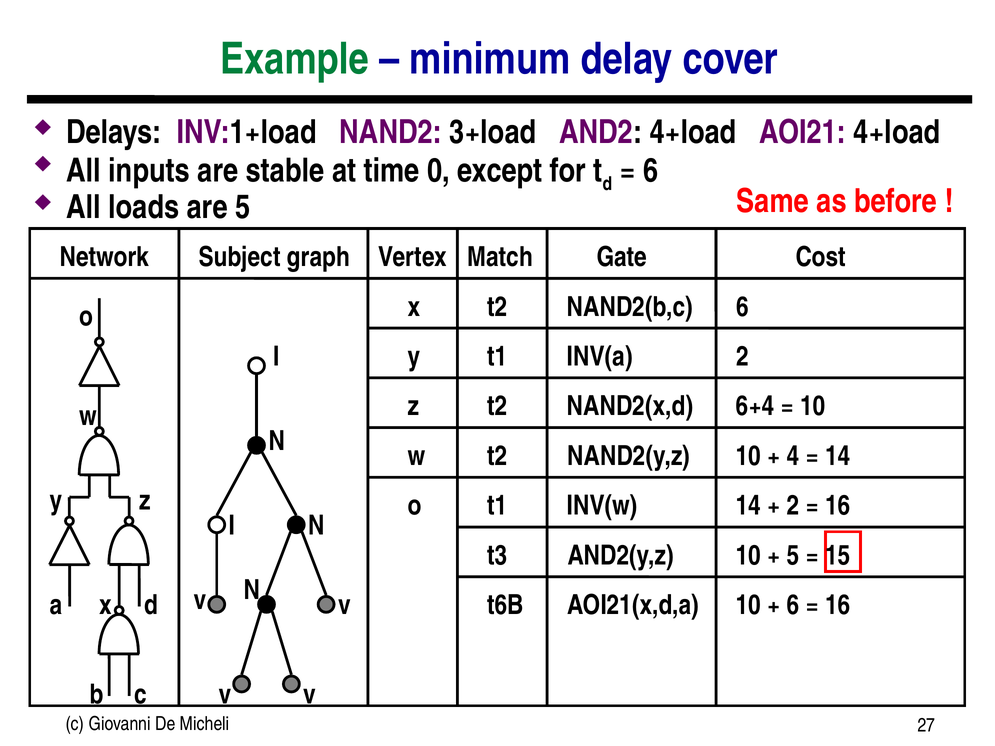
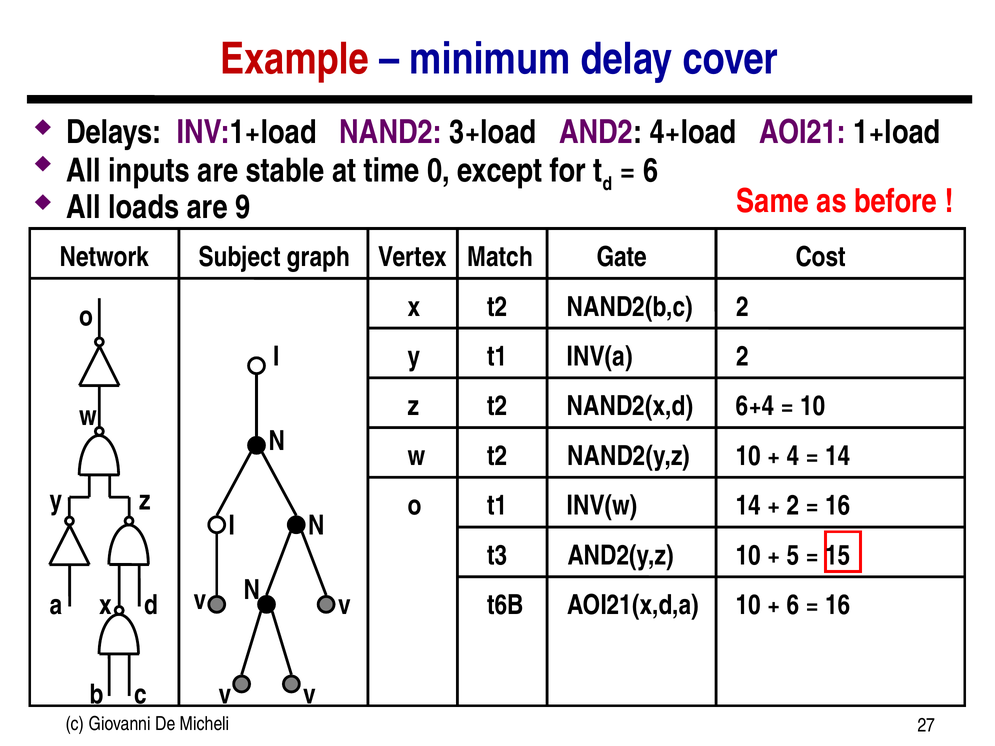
Example colour: green -> red
AOI21 4+load: 4+load -> 1+load
are 5: 5 -> 9
NAND2(b,c 6: 6 -> 2
